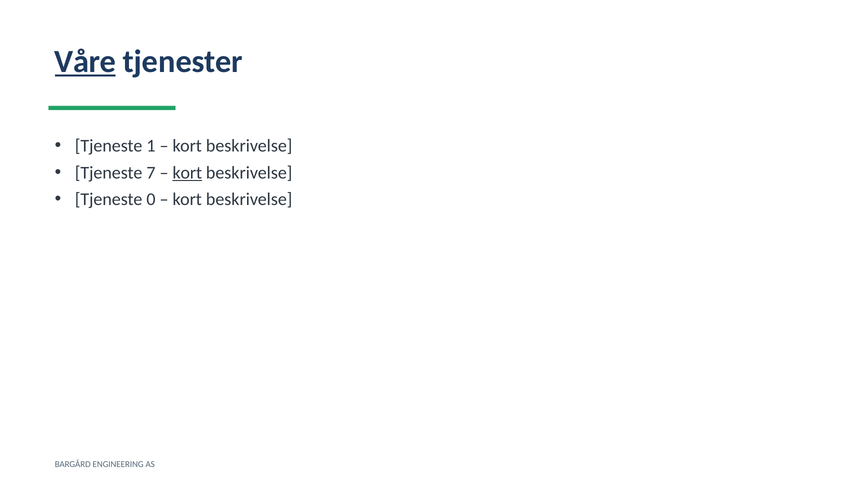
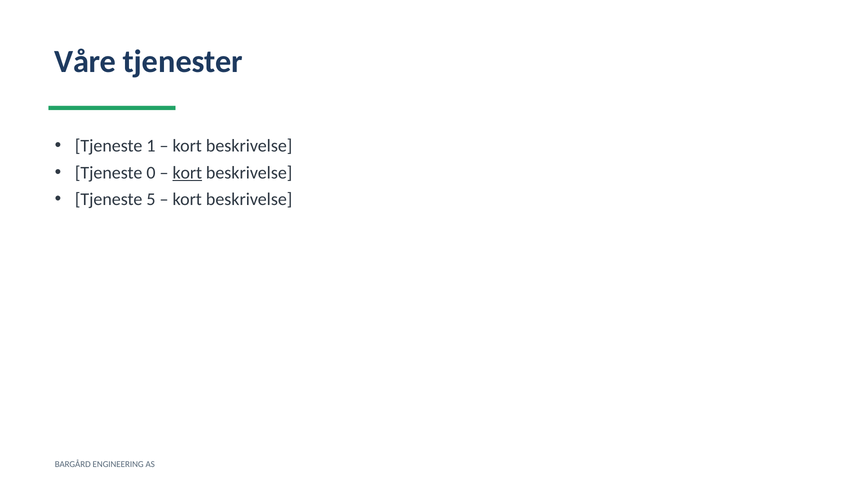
Våre underline: present -> none
7: 7 -> 0
0: 0 -> 5
